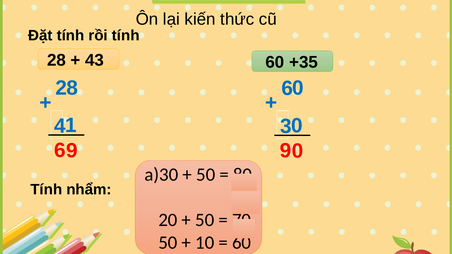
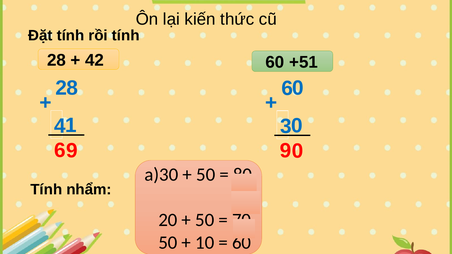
43: 43 -> 42
+35: +35 -> +51
